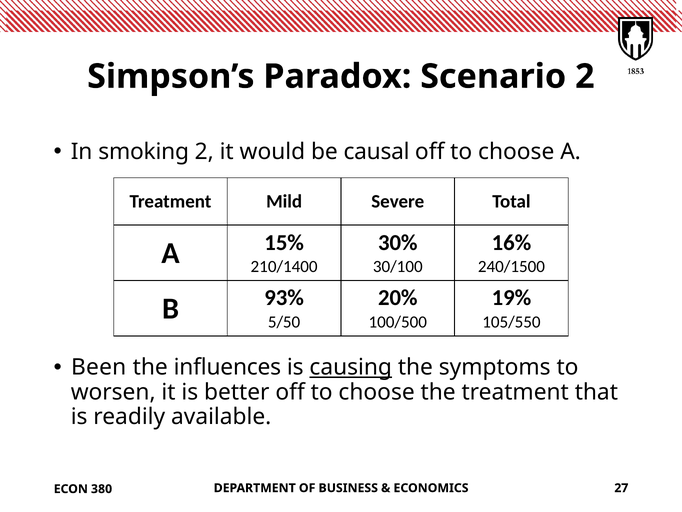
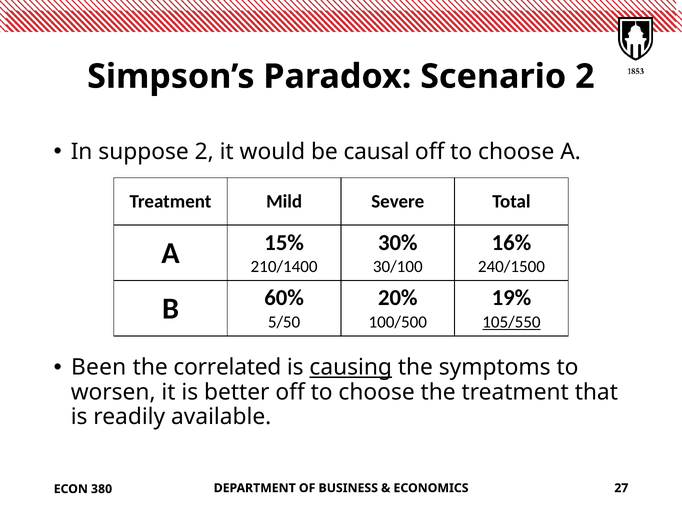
smoking: smoking -> suppose
93%: 93% -> 60%
105/550 underline: none -> present
influences: influences -> correlated
